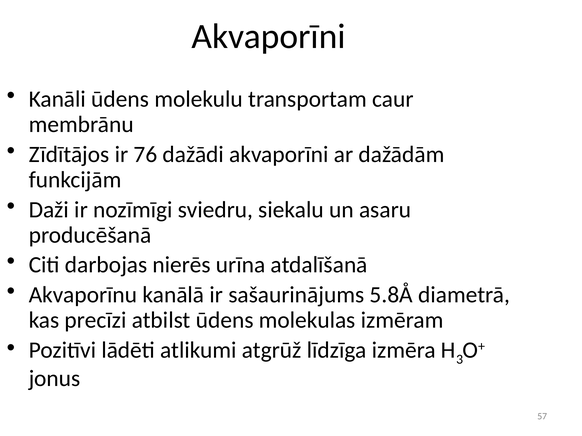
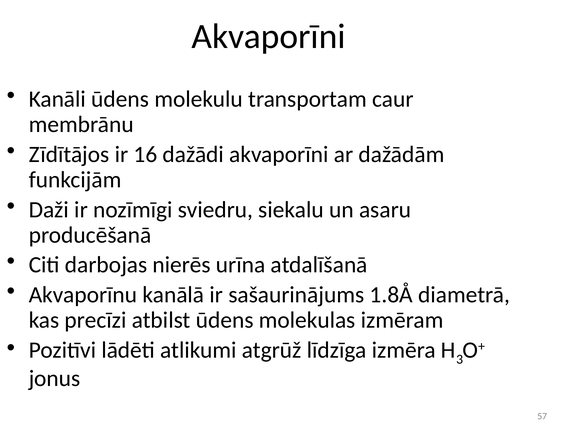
76: 76 -> 16
5.8Å: 5.8Å -> 1.8Å
